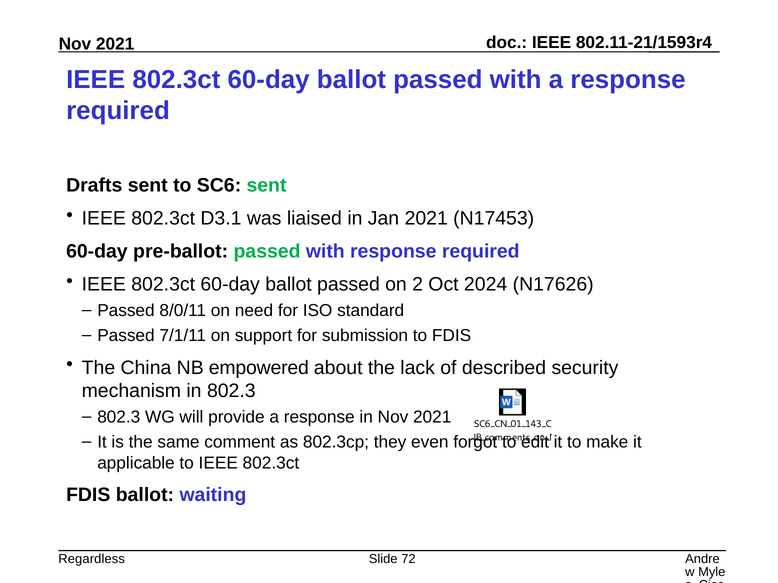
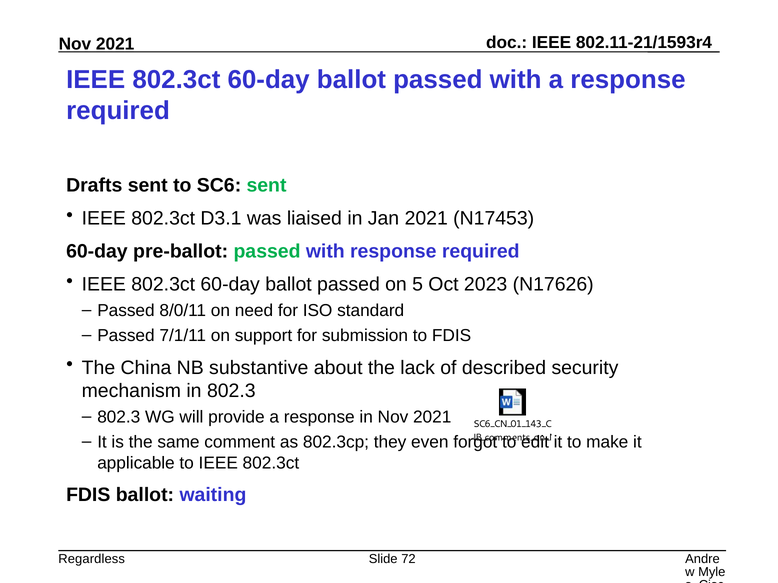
2: 2 -> 5
2024: 2024 -> 2023
empowered: empowered -> substantive
